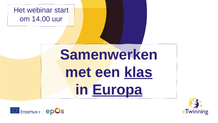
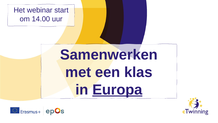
klas underline: present -> none
